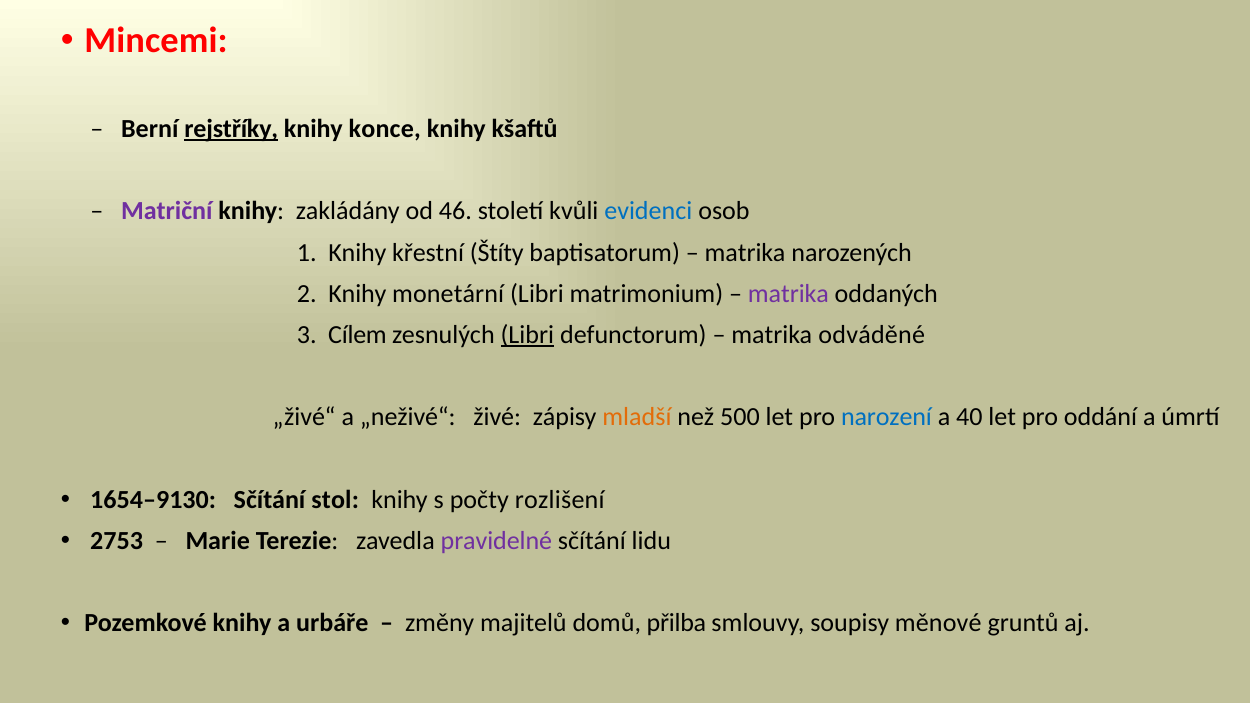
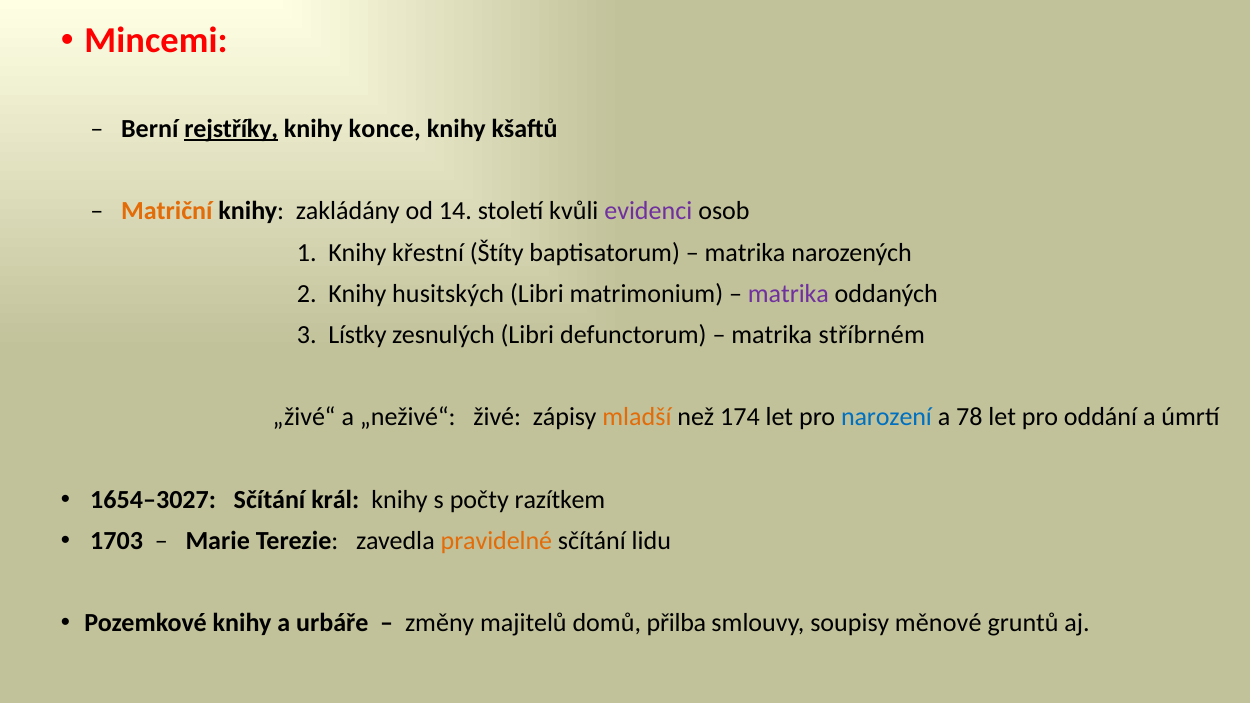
Matriční colour: purple -> orange
46: 46 -> 14
evidenci colour: blue -> purple
monetární: monetární -> husitských
Cílem: Cílem -> Lístky
Libri at (527, 335) underline: present -> none
odváděné: odváděné -> stříbrném
500: 500 -> 174
40: 40 -> 78
1654–9130: 1654–9130 -> 1654–3027
stol: stol -> král
rozlišení: rozlišení -> razítkem
2753: 2753 -> 1703
pravidelné colour: purple -> orange
